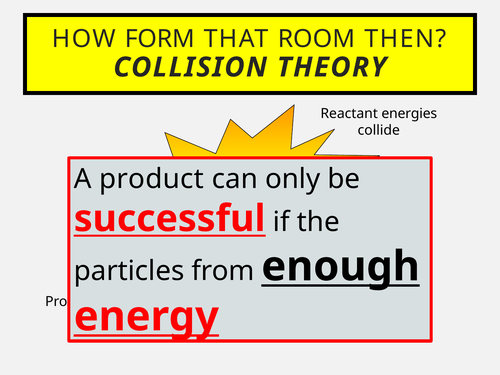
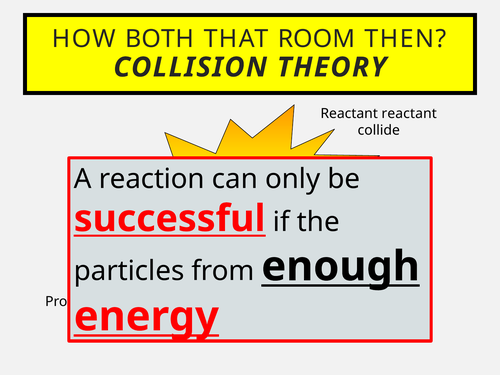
FORM: FORM -> BOTH
Reactant energies: energies -> reactant
A product: product -> reaction
